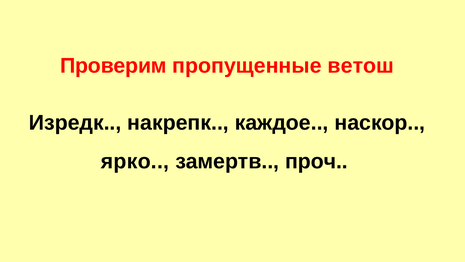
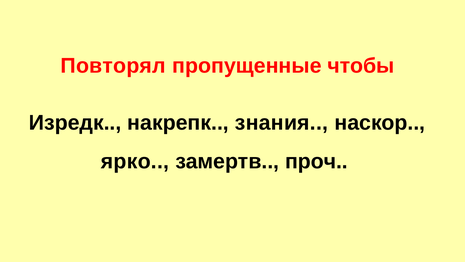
Проверим: Проверим -> Повторял
ветош: ветош -> чтобы
каждое: каждое -> знания
